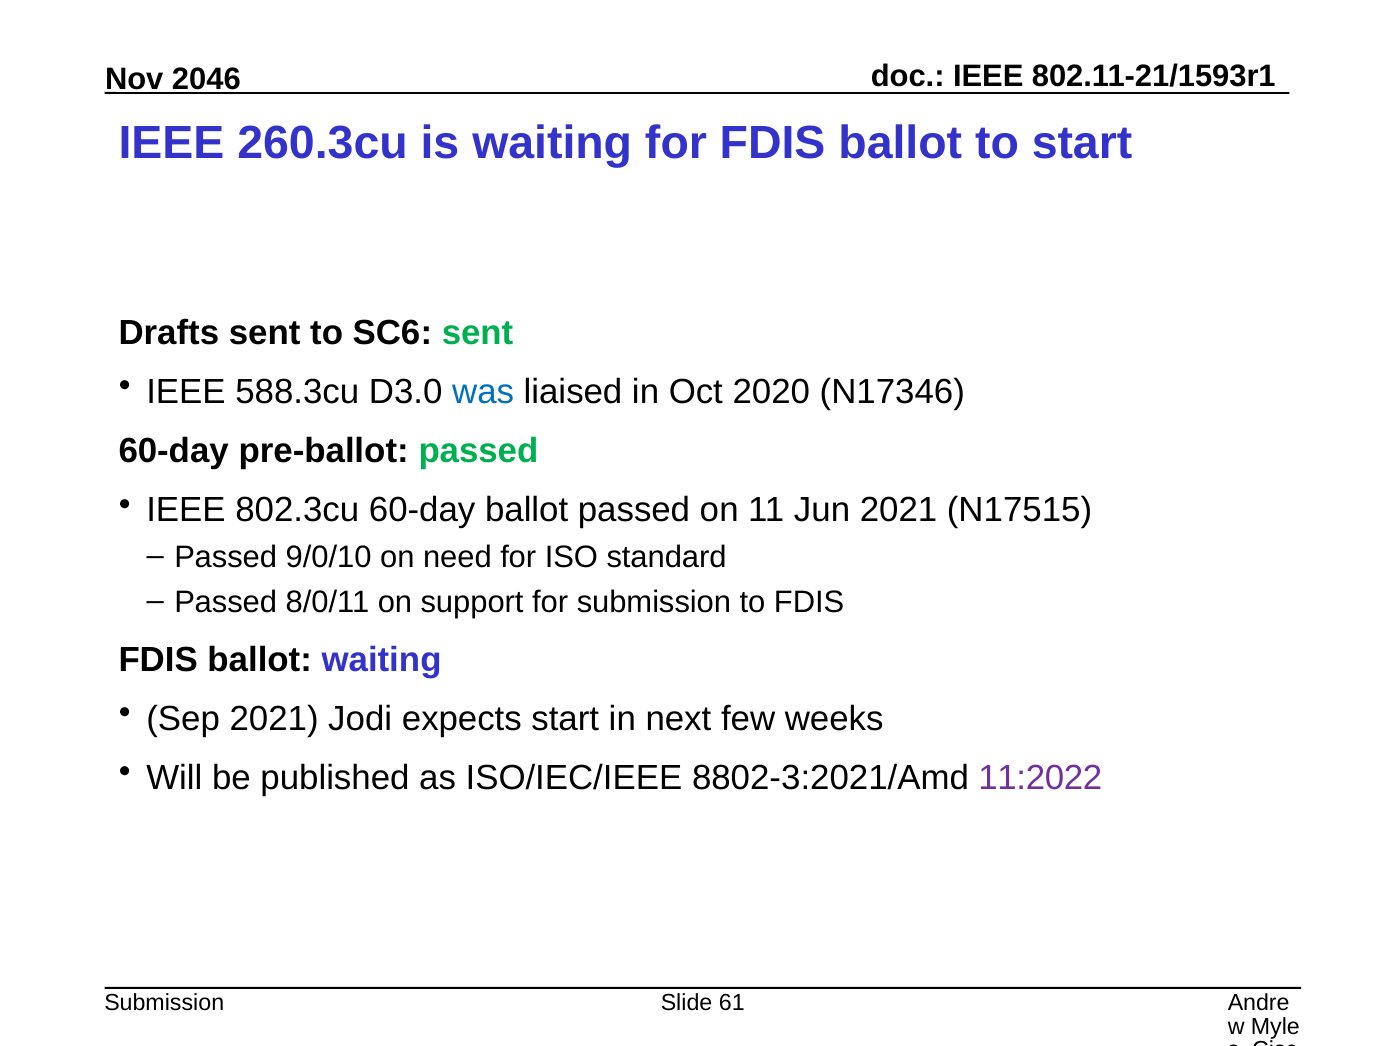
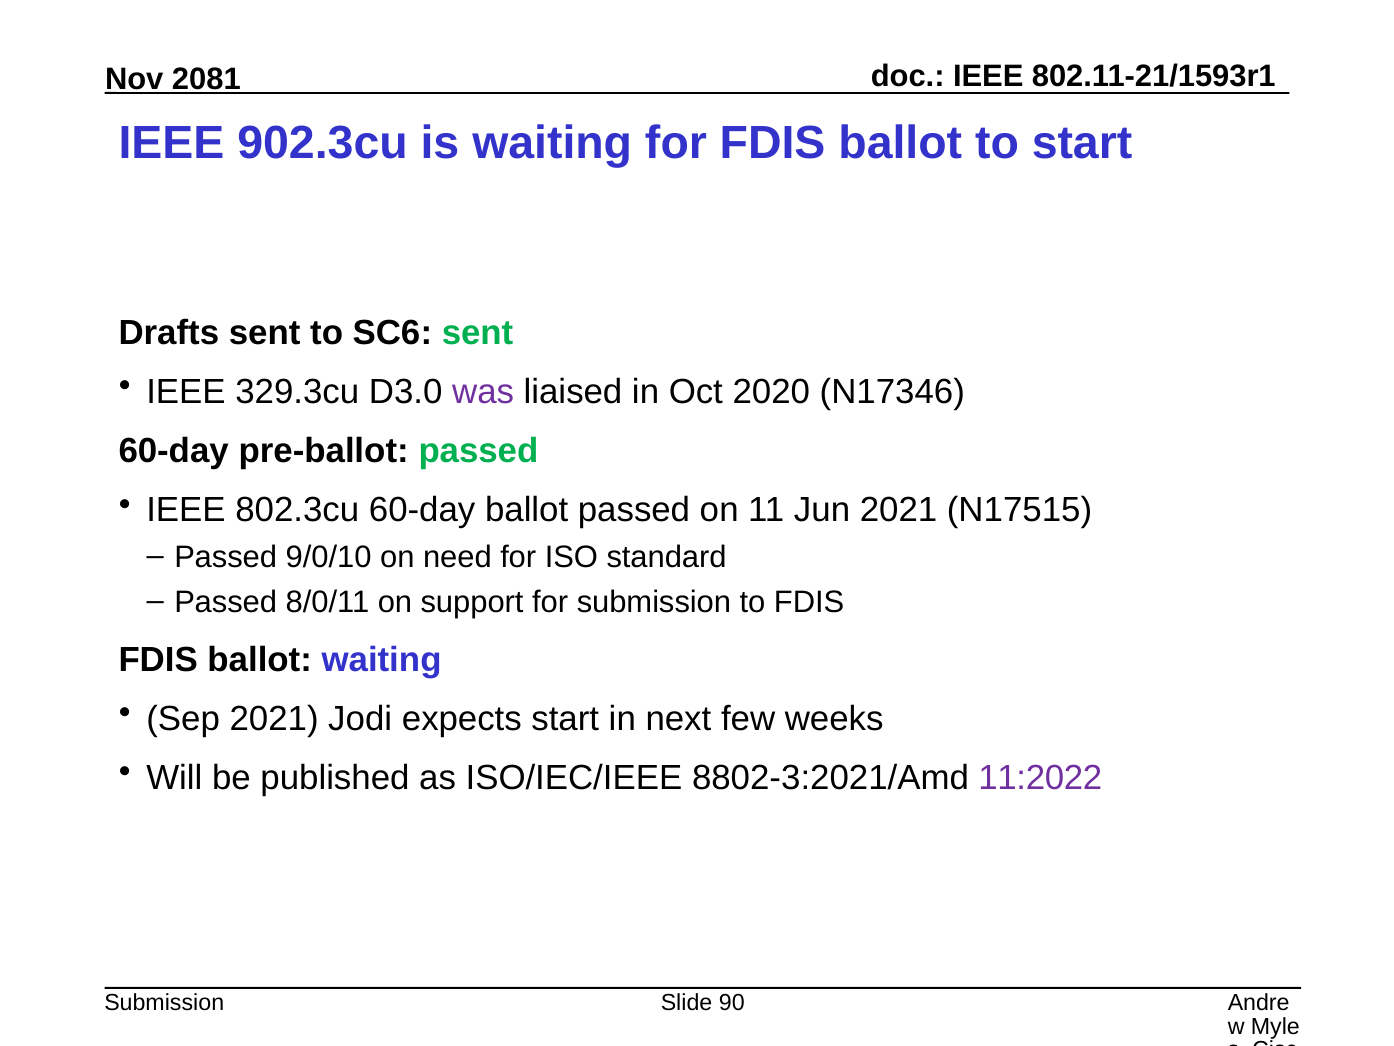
2046: 2046 -> 2081
260.3cu: 260.3cu -> 902.3cu
588.3cu: 588.3cu -> 329.3cu
was colour: blue -> purple
61: 61 -> 90
